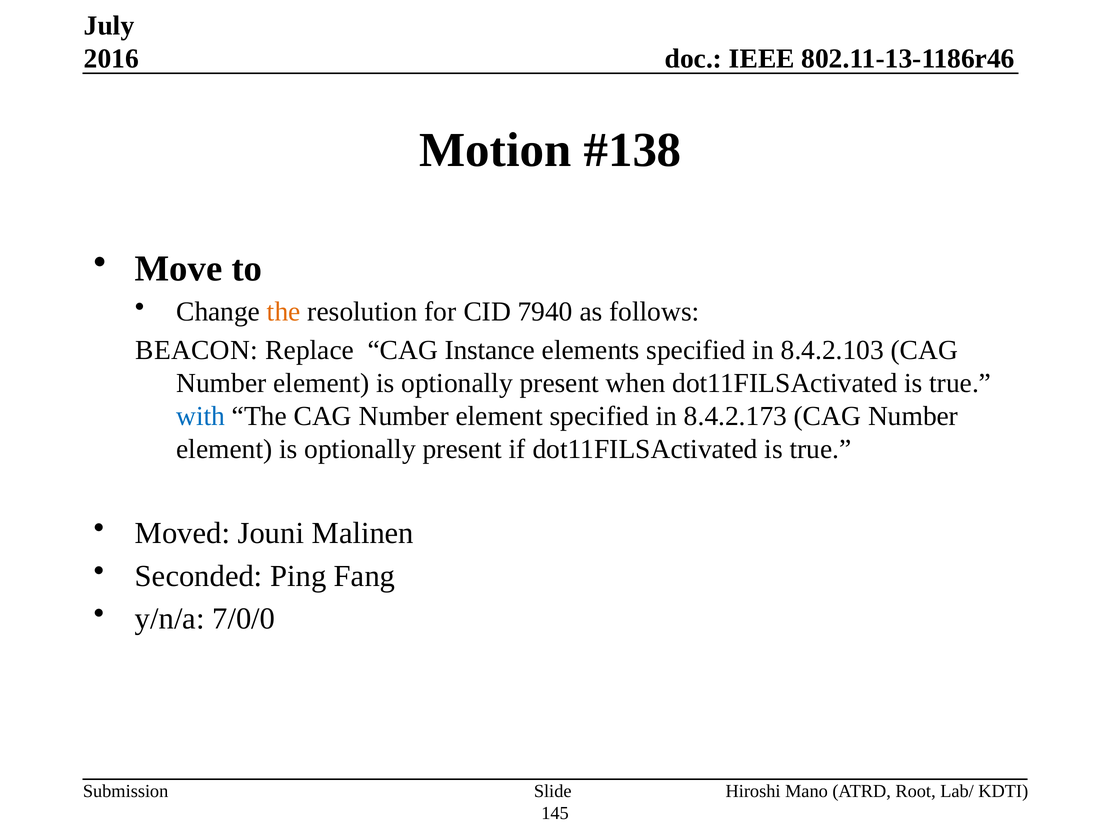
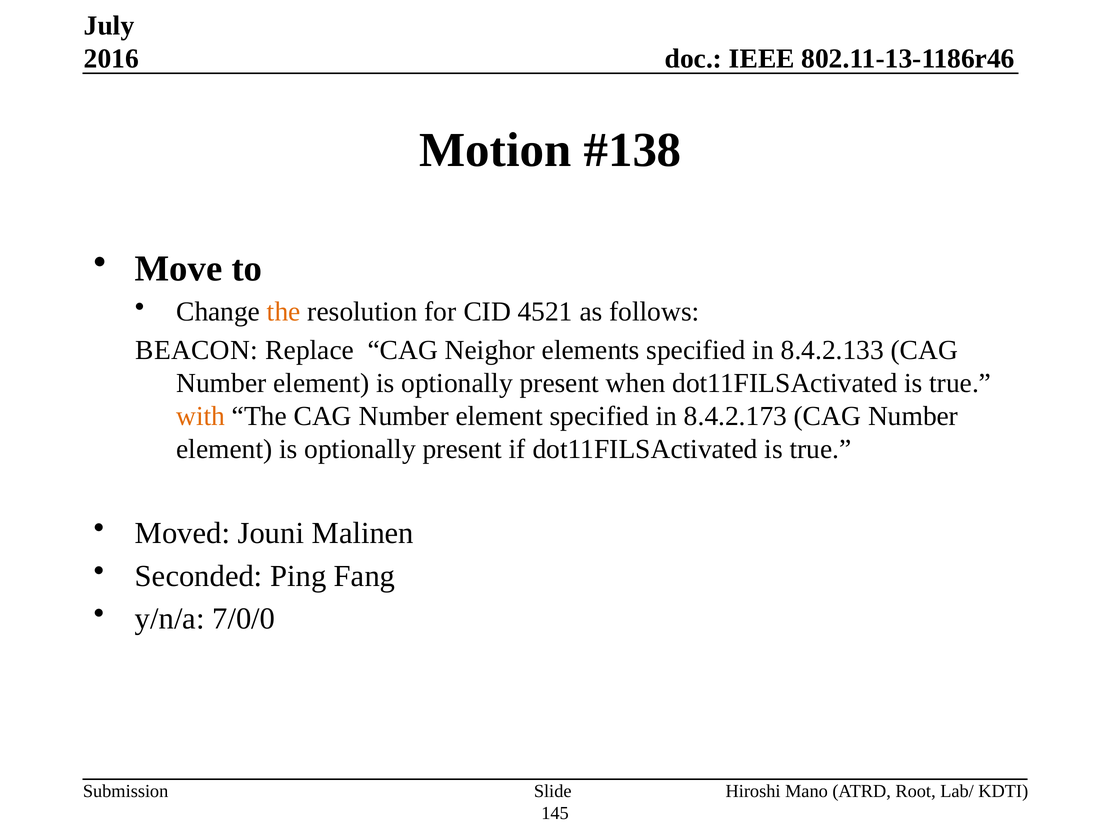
7940: 7940 -> 4521
Instance: Instance -> Neighor
8.4.2.103: 8.4.2.103 -> 8.4.2.133
with colour: blue -> orange
